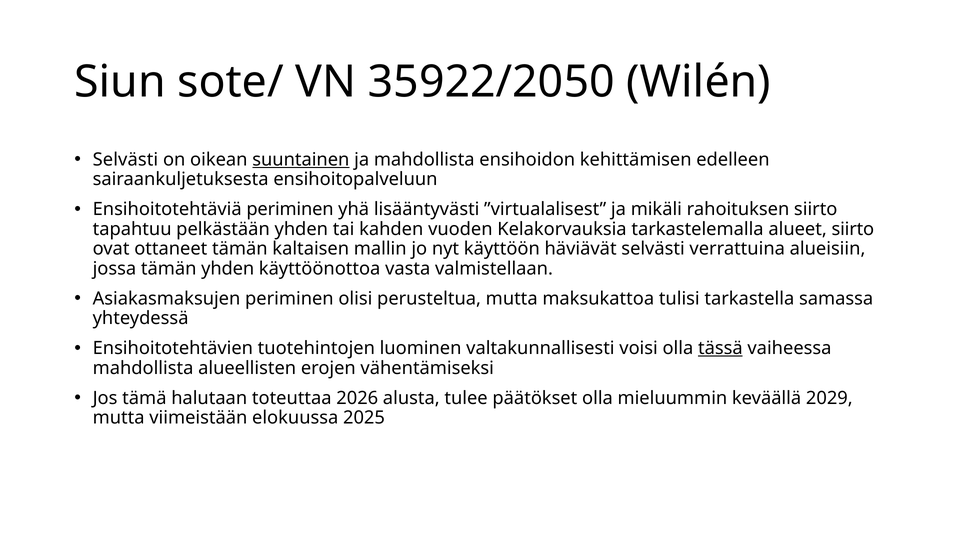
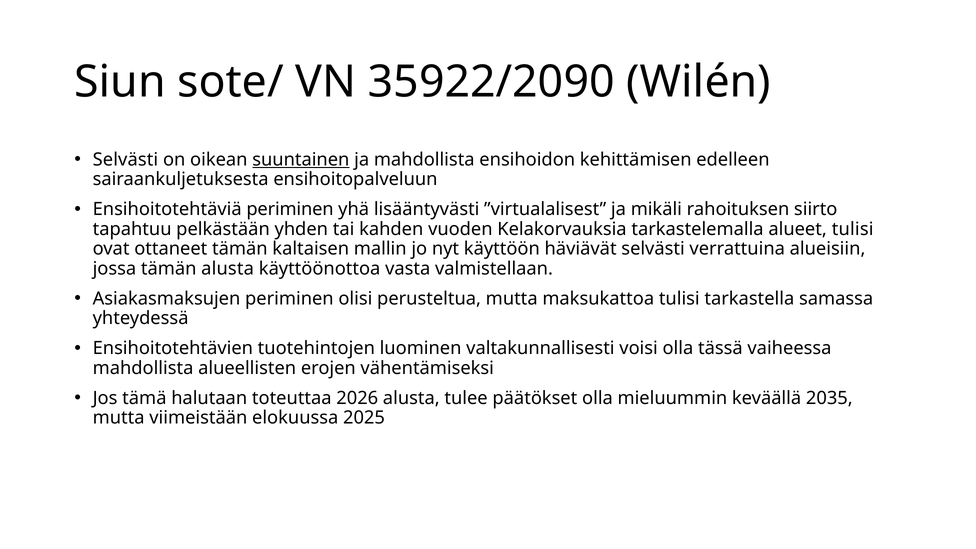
35922/2050: 35922/2050 -> 35922/2090
alueet siirto: siirto -> tulisi
tämän yhden: yhden -> alusta
tässä underline: present -> none
2029: 2029 -> 2035
